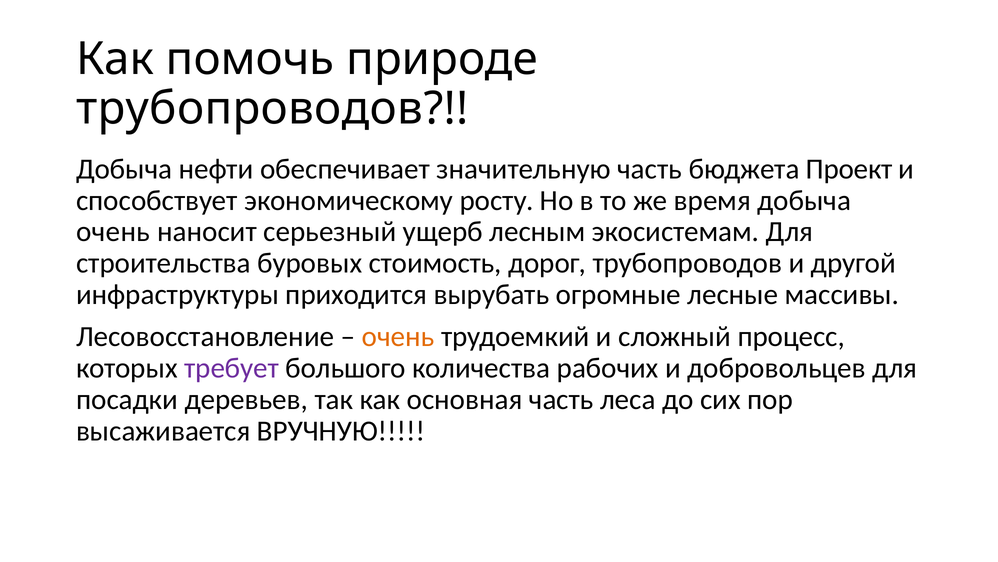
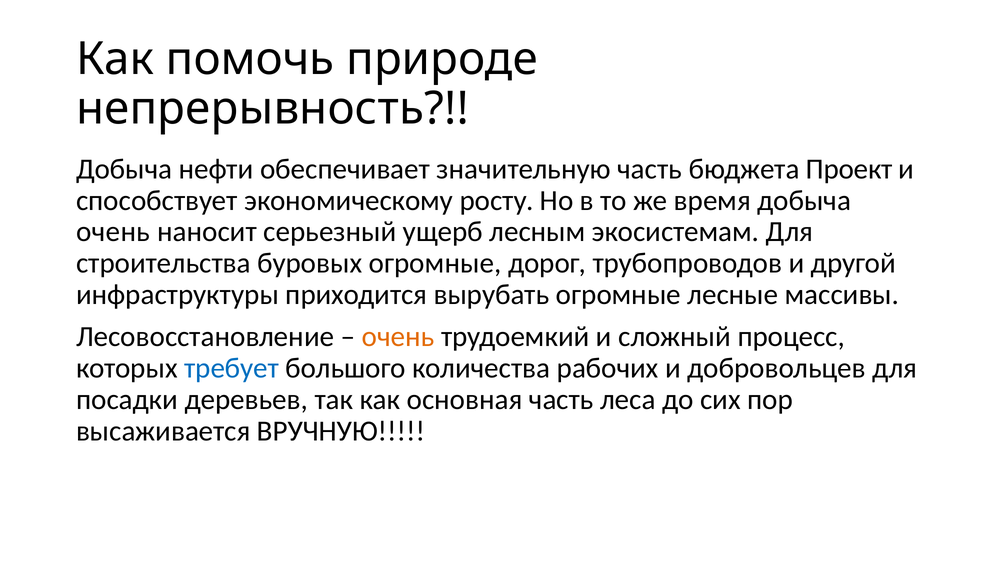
трубопроводов at (272, 109): трубопроводов -> непрерывность
буровых стоимость: стоимость -> огромные
требует colour: purple -> blue
